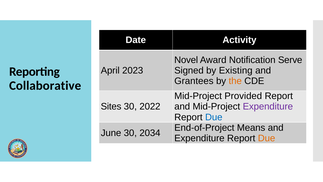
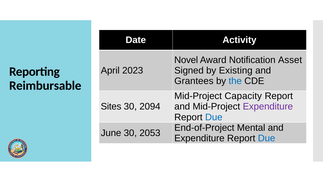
Serve: Serve -> Asset
the colour: orange -> blue
Collaborative: Collaborative -> Reimbursable
Provided: Provided -> Capacity
2022: 2022 -> 2094
Means: Means -> Mental
2034: 2034 -> 2053
Due at (267, 138) colour: orange -> blue
